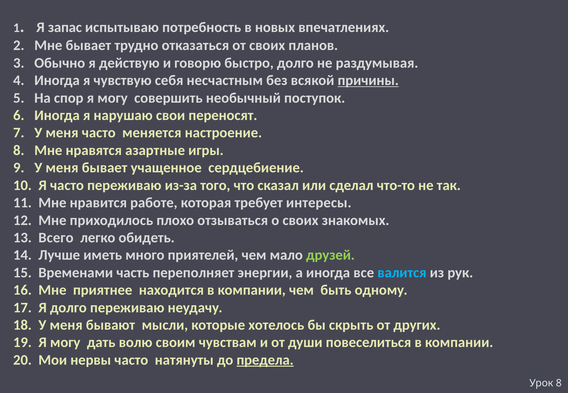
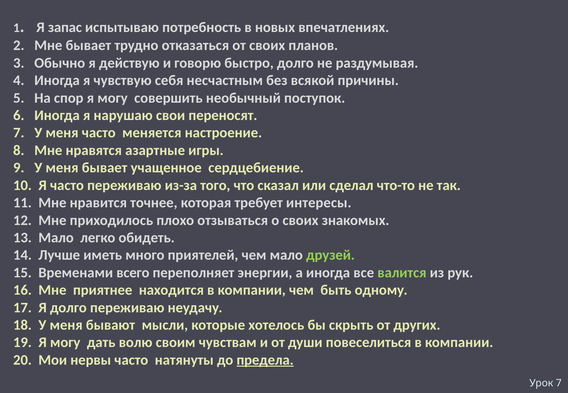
причины underline: present -> none
работе: работе -> точнее
13 Всего: Всего -> Мало
часть: часть -> всего
валится colour: light blue -> light green
Урок 8: 8 -> 7
